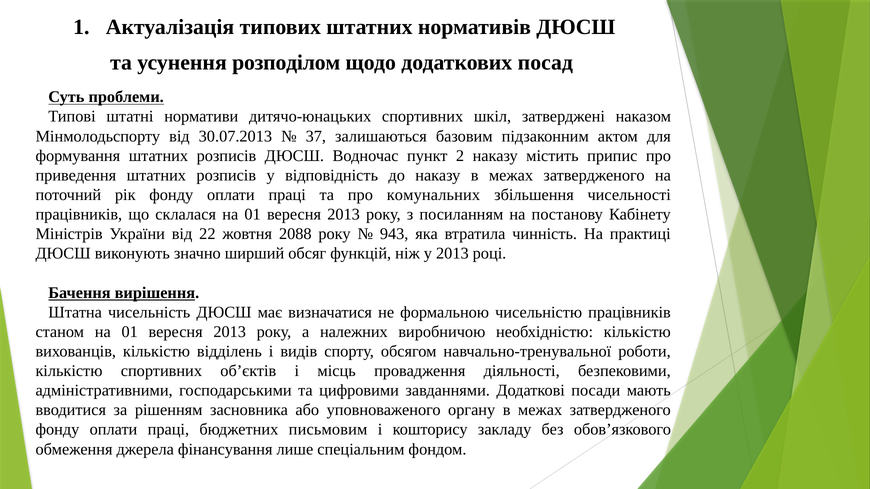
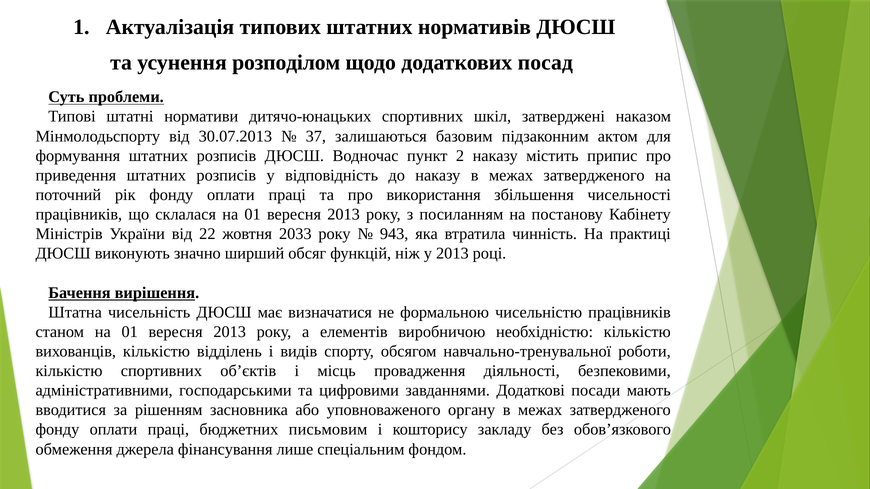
комунальних: комунальних -> використання
2088: 2088 -> 2033
належних: належних -> елементів
